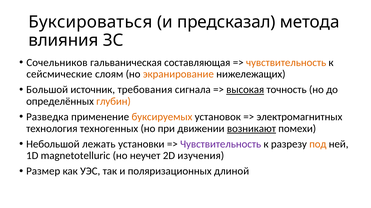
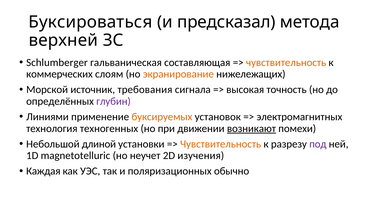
влияния: влияния -> верхней
Сочельников: Сочельников -> Schlumberger
сейсмические: сейсмические -> коммерческих
Большой: Большой -> Морской
высокая underline: present -> none
глубин colour: orange -> purple
Разведка: Разведка -> Линиями
лежать: лежать -> длиной
Чувствительность at (221, 144) colour: purple -> orange
под colour: orange -> purple
Размер: Размер -> Каждая
длиной: длиной -> обычно
